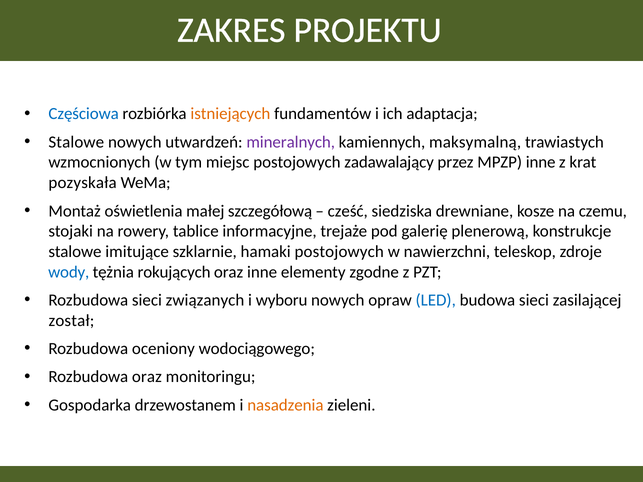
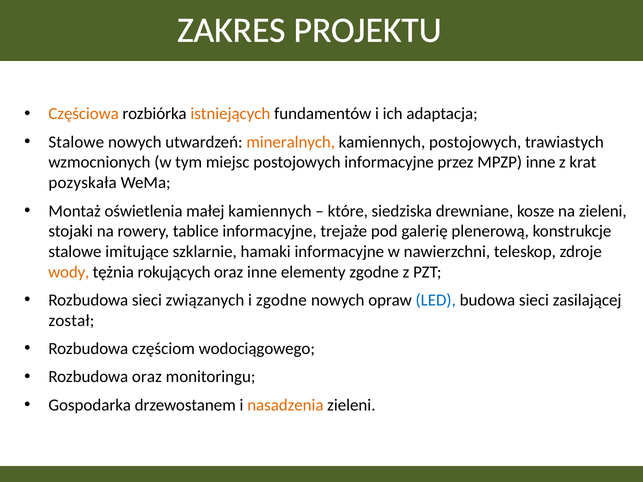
Częściowa colour: blue -> orange
mineralnych colour: purple -> orange
kamiennych maksymalną: maksymalną -> postojowych
postojowych zadawalający: zadawalający -> informacyjne
małej szczegółową: szczegółową -> kamiennych
cześć: cześć -> które
na czemu: czemu -> zieleni
hamaki postojowych: postojowych -> informacyjne
wody colour: blue -> orange
i wyboru: wyboru -> zgodne
oceniony: oceniony -> częściom
